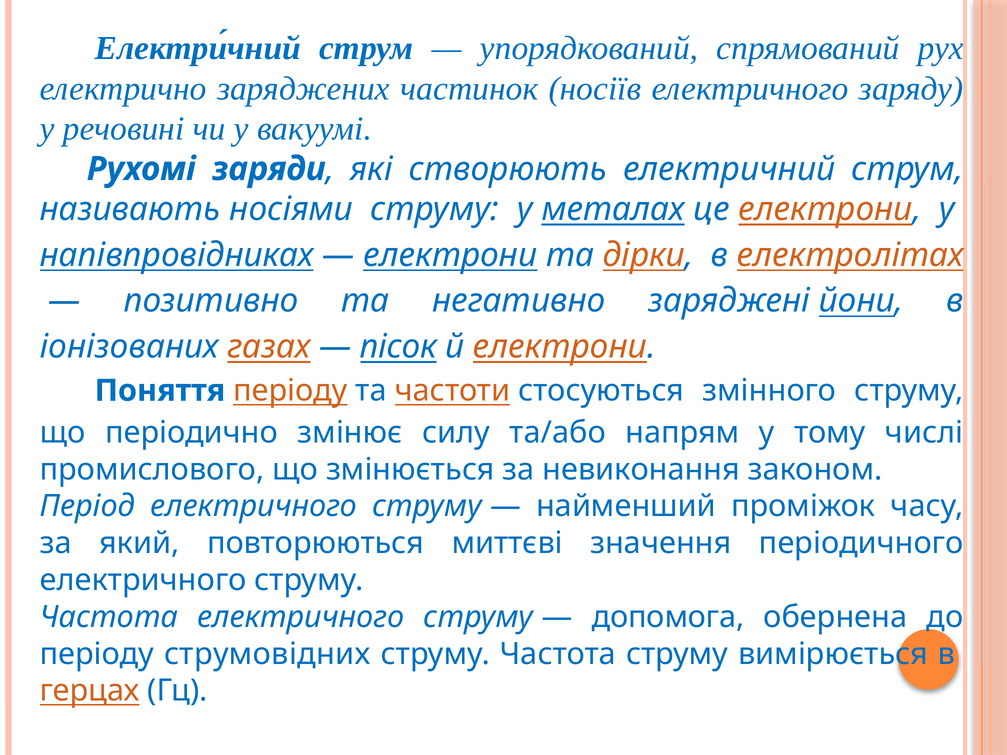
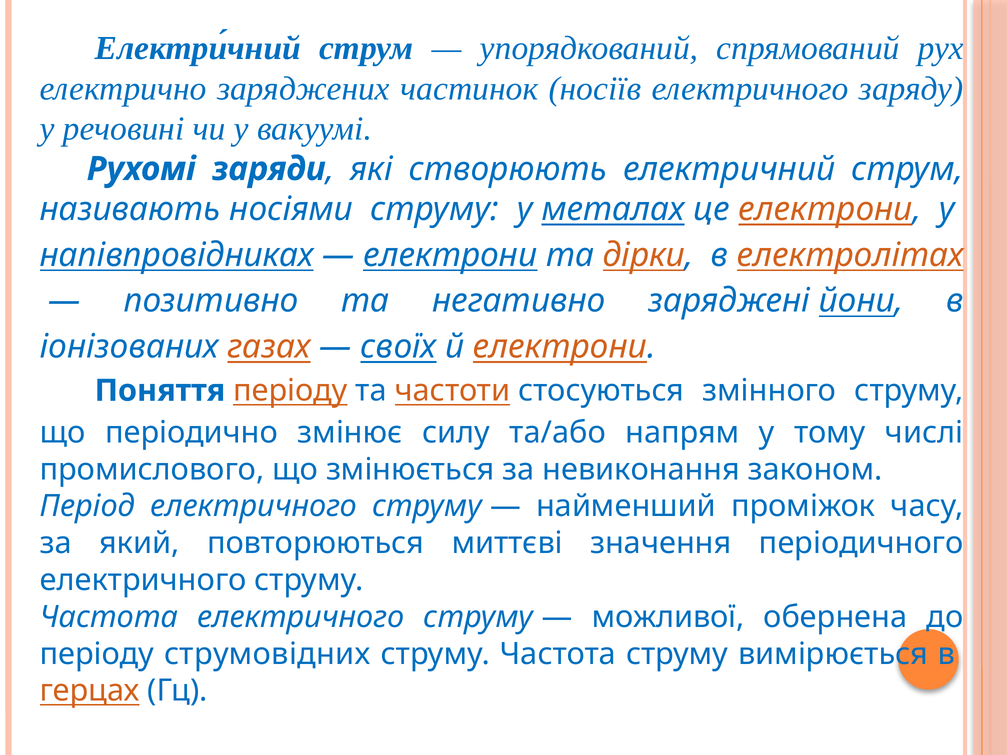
пісок: пісок -> своїх
допомога: допомога -> можливої
